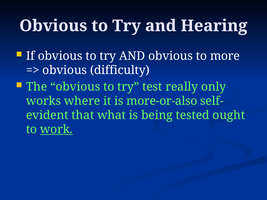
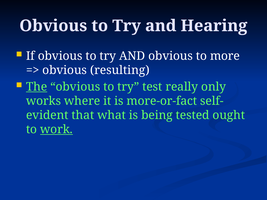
difficulty: difficulty -> resulting
The underline: none -> present
more-or-also: more-or-also -> more-or-fact
